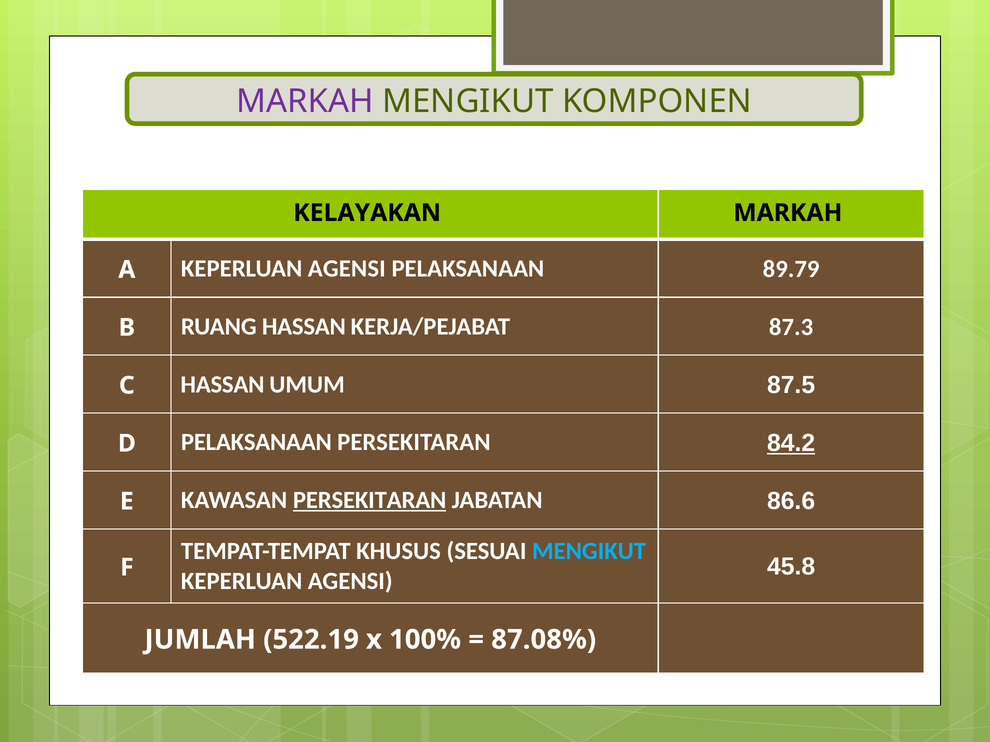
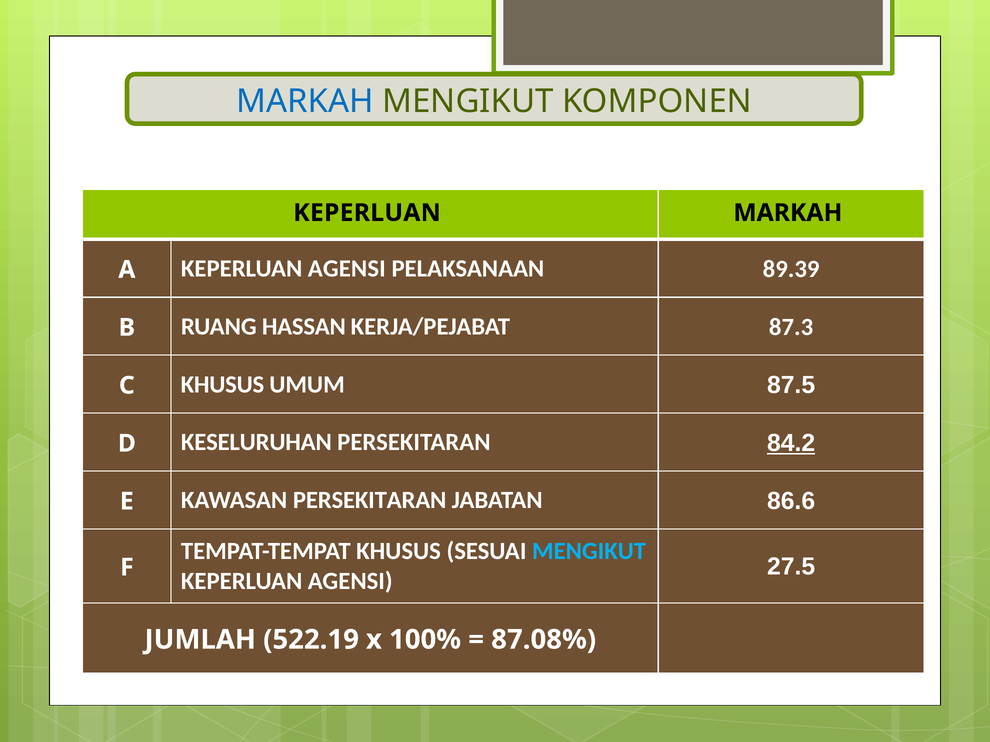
MARKAH at (305, 101) colour: purple -> blue
KELAYAKAN at (367, 213): KELAYAKAN -> KEPERLUAN
89.79: 89.79 -> 89.39
C HASSAN: HASSAN -> KHUSUS
D PELAKSANAAN: PELAKSANAAN -> KESELURUHAN
PERSEKITARAN at (370, 501) underline: present -> none
45.8: 45.8 -> 27.5
